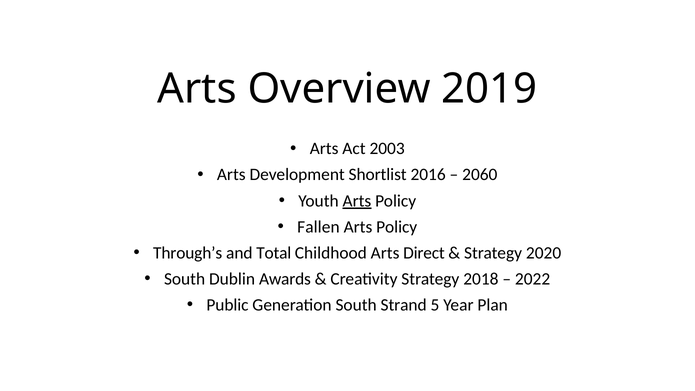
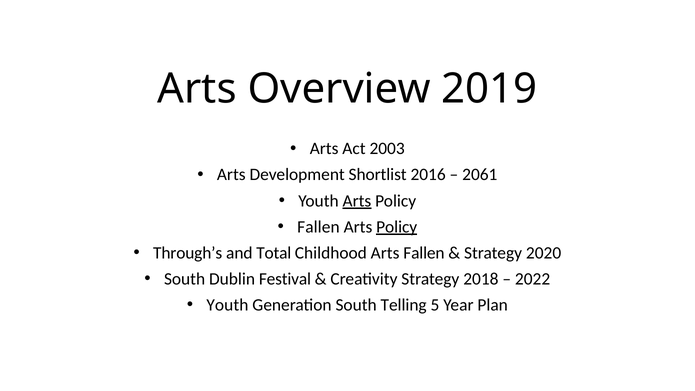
2060: 2060 -> 2061
Policy at (397, 227) underline: none -> present
Arts Direct: Direct -> Fallen
Awards: Awards -> Festival
Public at (228, 305): Public -> Youth
Strand: Strand -> Telling
